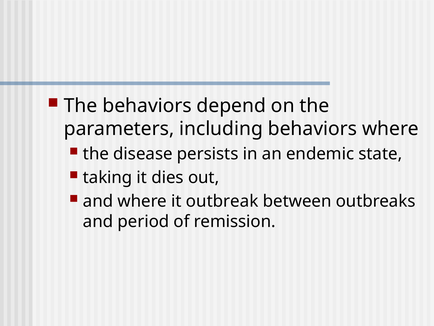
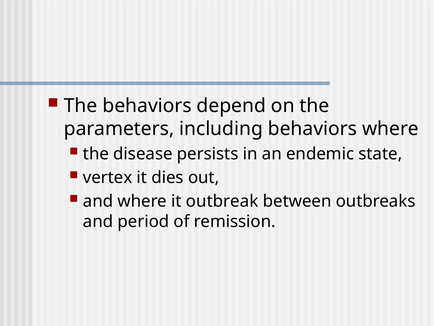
taking: taking -> vertex
